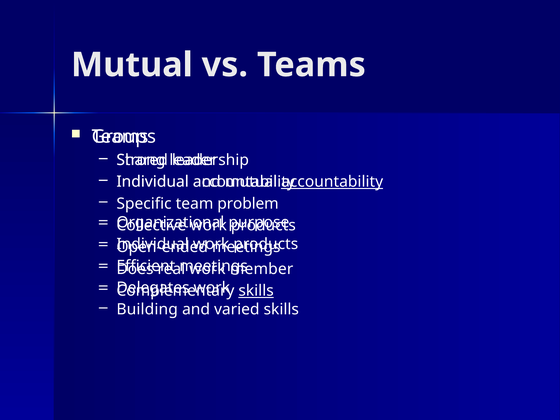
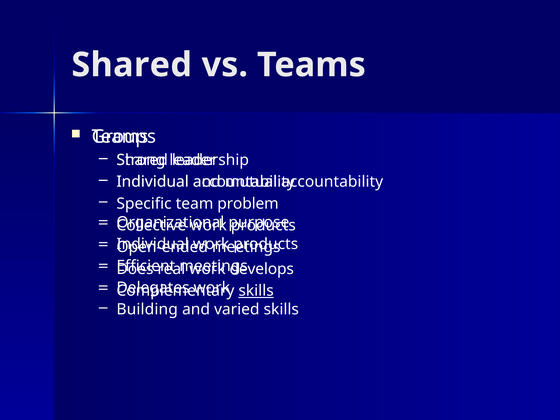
Mutual at (132, 65): Mutual -> Shared
accountability at (332, 182) underline: present -> none
member: member -> develops
